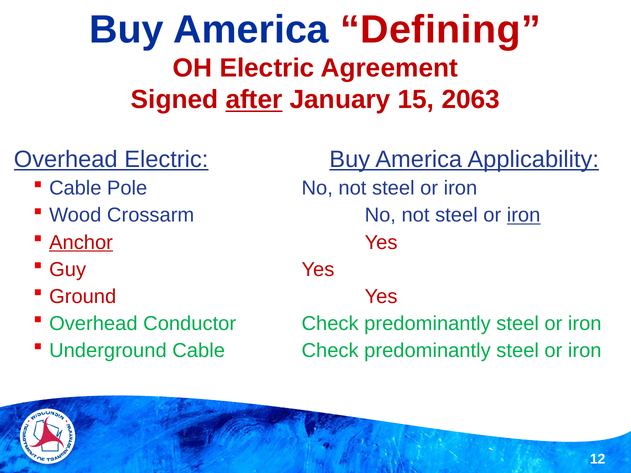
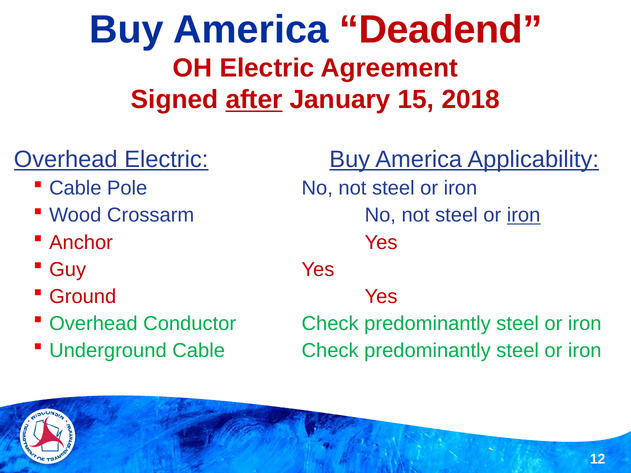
Defining: Defining -> Deadend
2063: 2063 -> 2018
Anchor underline: present -> none
